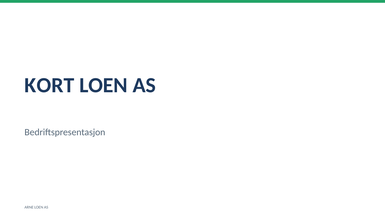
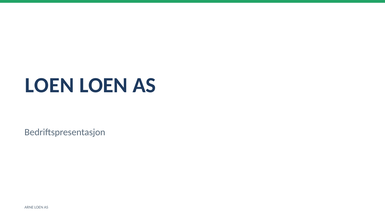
KORT at (49, 85): KORT -> LOEN
